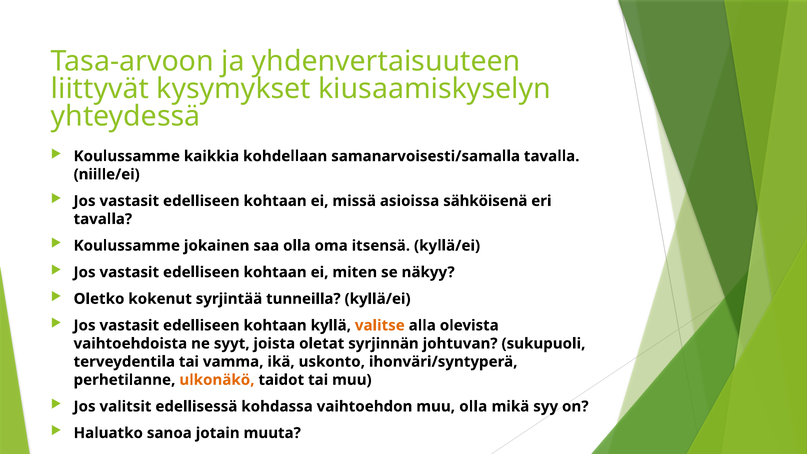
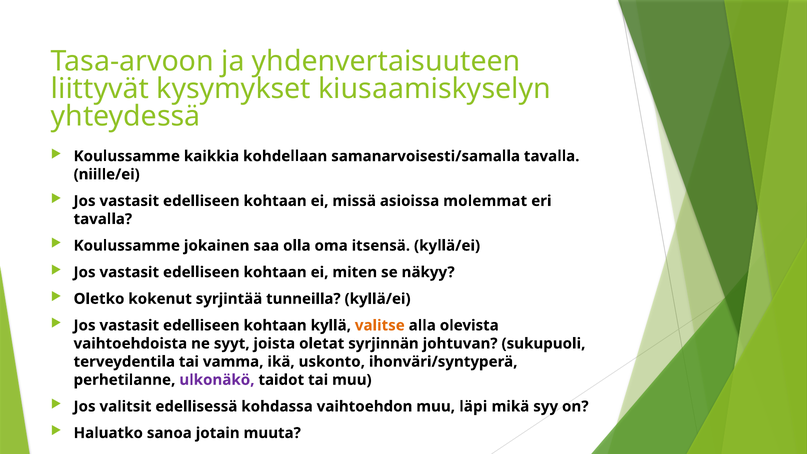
sähköisenä: sähköisenä -> molemmat
ulkonäkö colour: orange -> purple
muu olla: olla -> läpi
